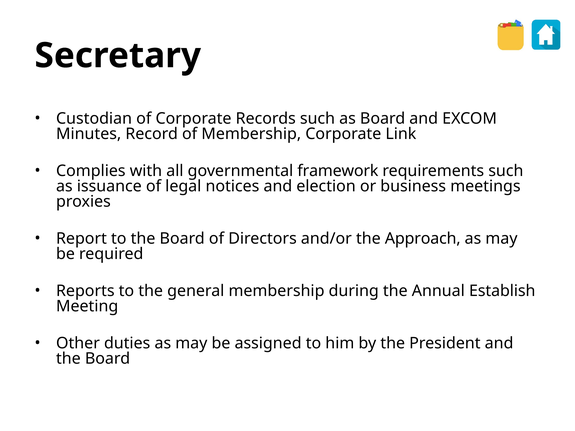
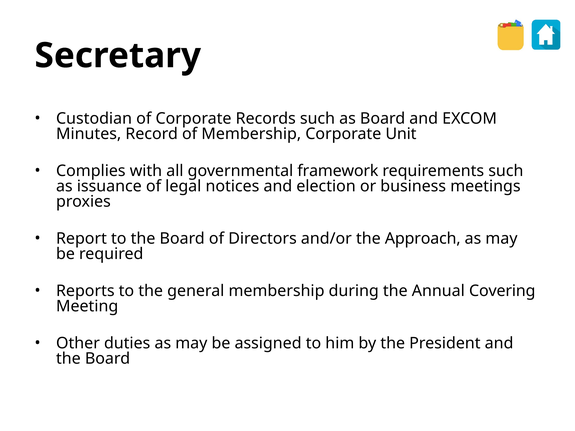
Link: Link -> Unit
Establish: Establish -> Covering
